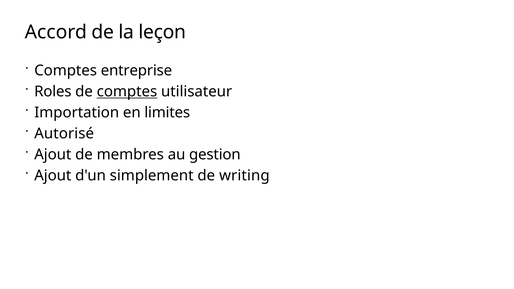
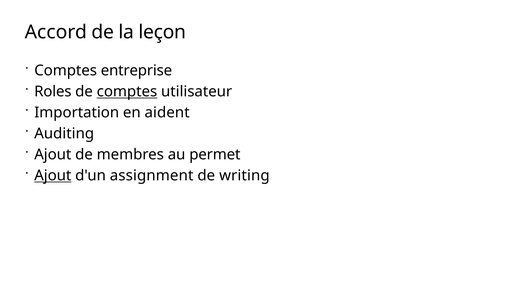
limites: limites -> aident
Autorisé: Autorisé -> Auditing
gestion: gestion -> permet
Ajout at (53, 176) underline: none -> present
simplement: simplement -> assignment
